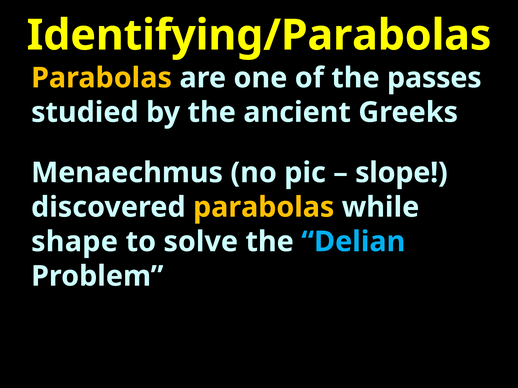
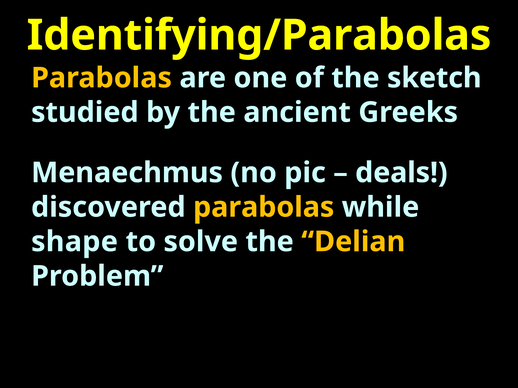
passes: passes -> sketch
slope: slope -> deals
Delian colour: light blue -> yellow
